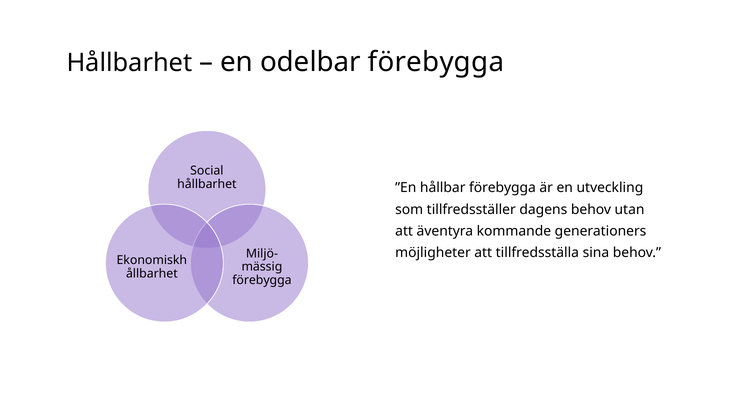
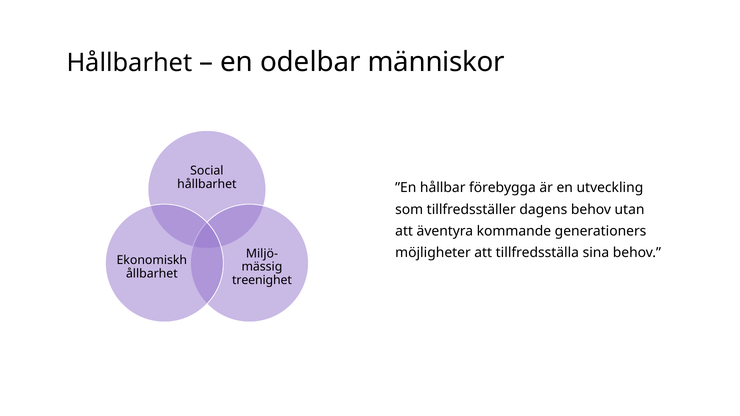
odelbar förebygga: förebygga -> människor
förebygga at (262, 280): förebygga -> treenighet
